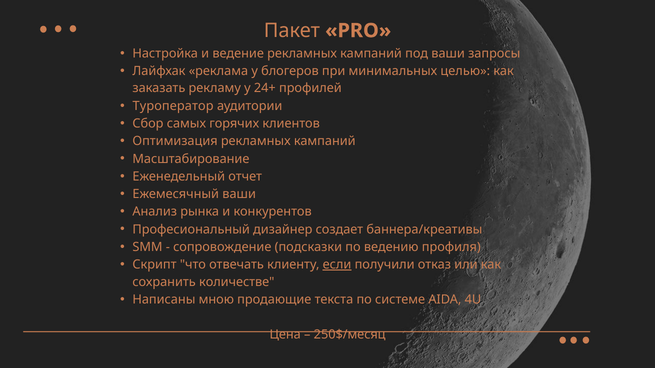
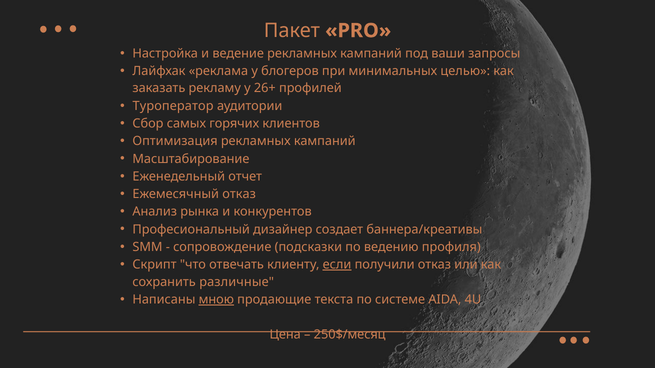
24+: 24+ -> 26+
Ежемесячный ваши: ваши -> отказ
количестве: количестве -> различные
мною underline: none -> present
